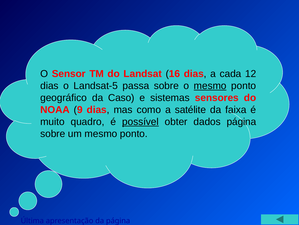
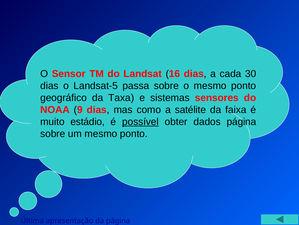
12: 12 -> 30
mesmo at (210, 86) underline: present -> none
Caso: Caso -> Taxa
quadro: quadro -> estádio
